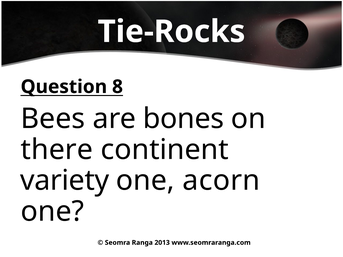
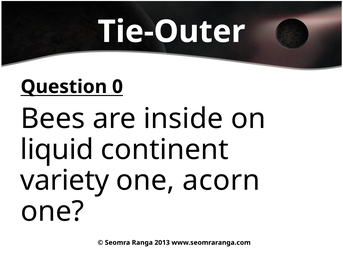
Tie-Rocks: Tie-Rocks -> Tie-Outer
8: 8 -> 0
bones: bones -> inside
there: there -> liquid
